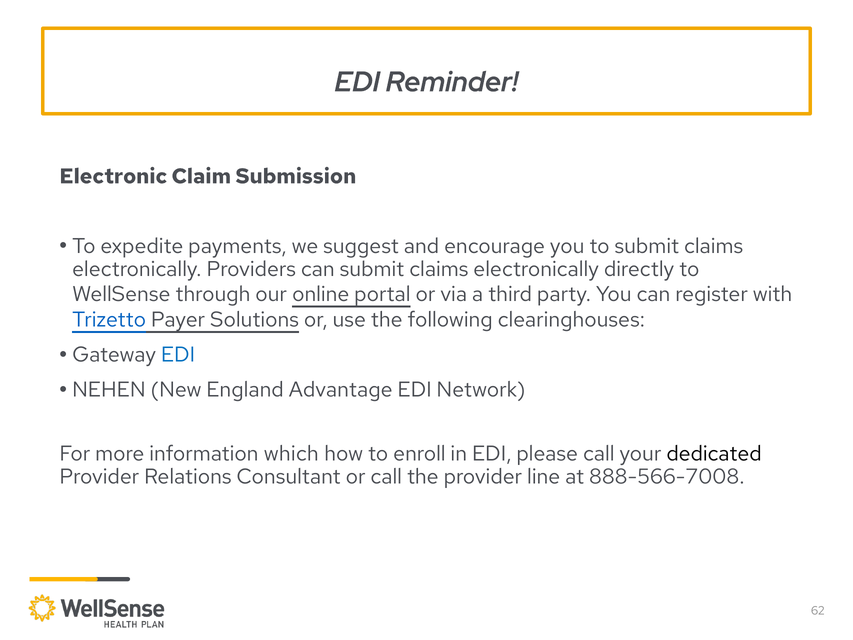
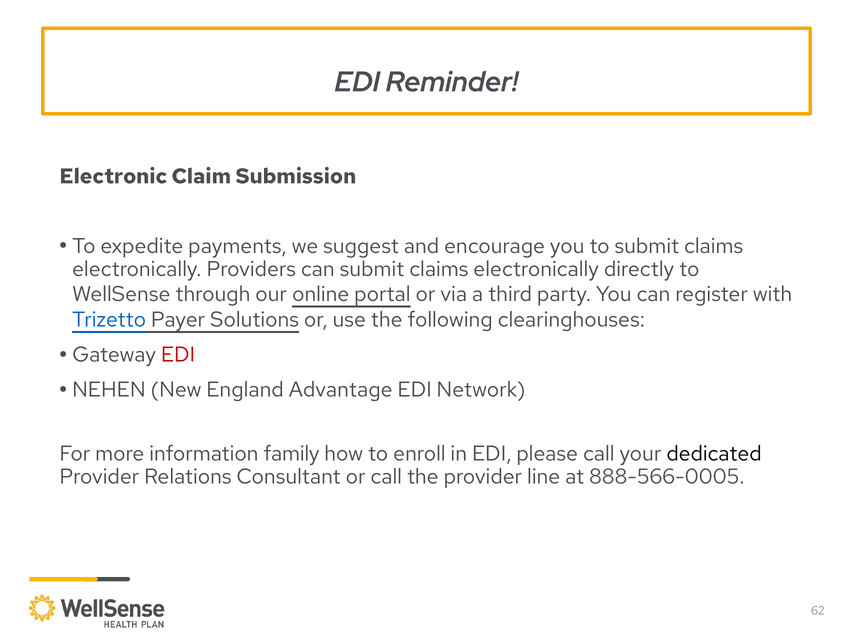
EDI at (178, 355) colour: blue -> red
which: which -> family
888-566-7008: 888-566-7008 -> 888-566-0005
